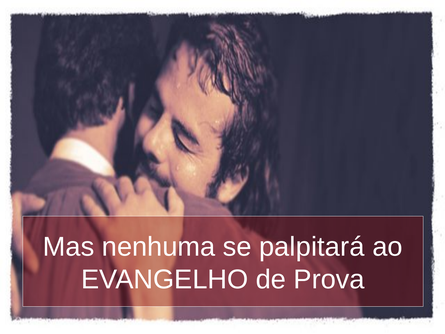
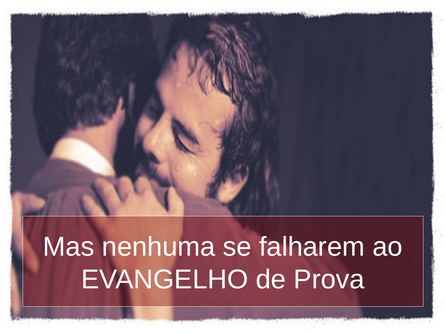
palpitará: palpitará -> falharem
